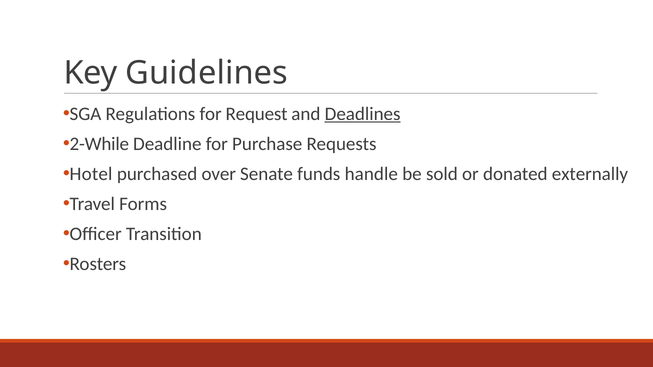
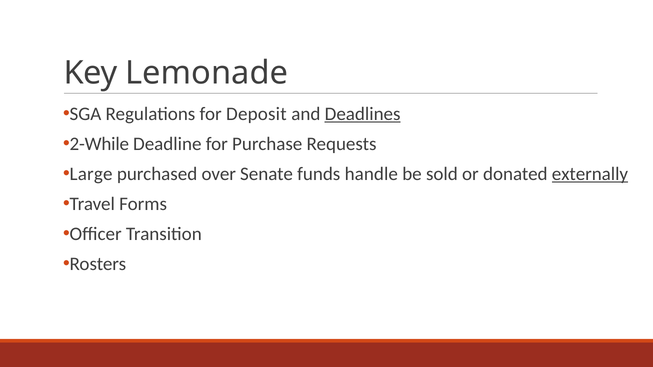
Guidelines: Guidelines -> Lemonade
Request: Request -> Deposit
Hotel: Hotel -> Large
externally underline: none -> present
